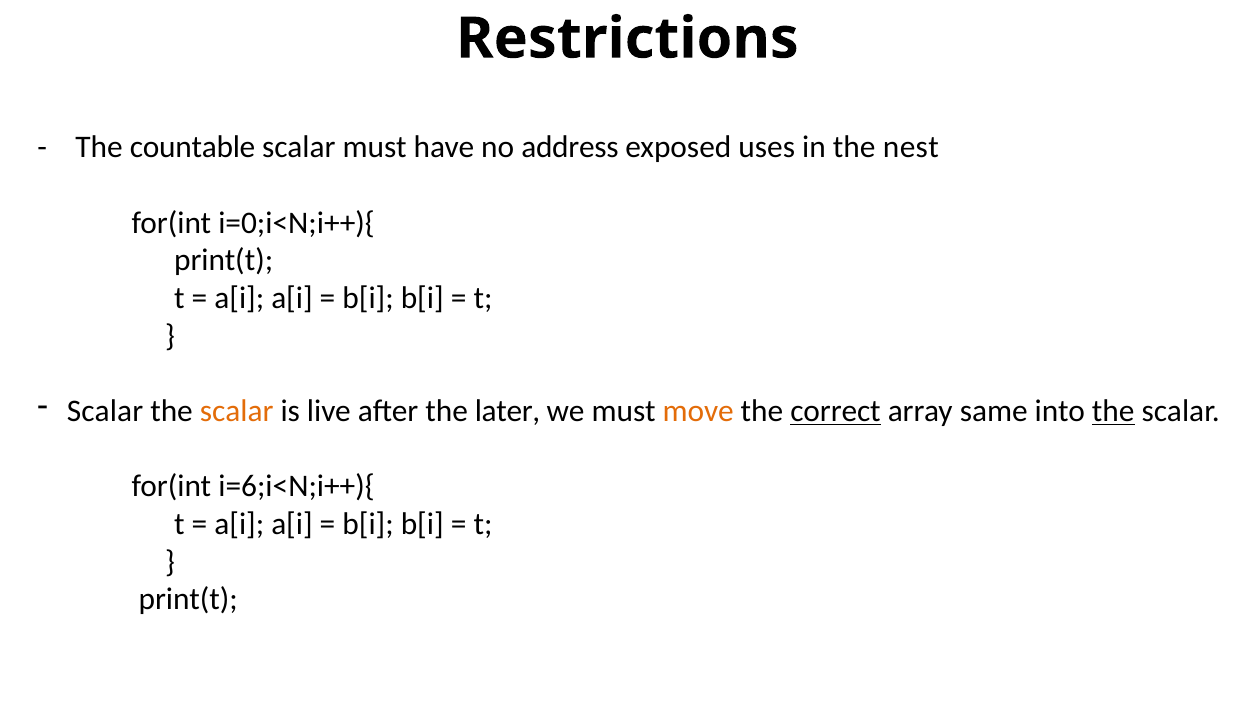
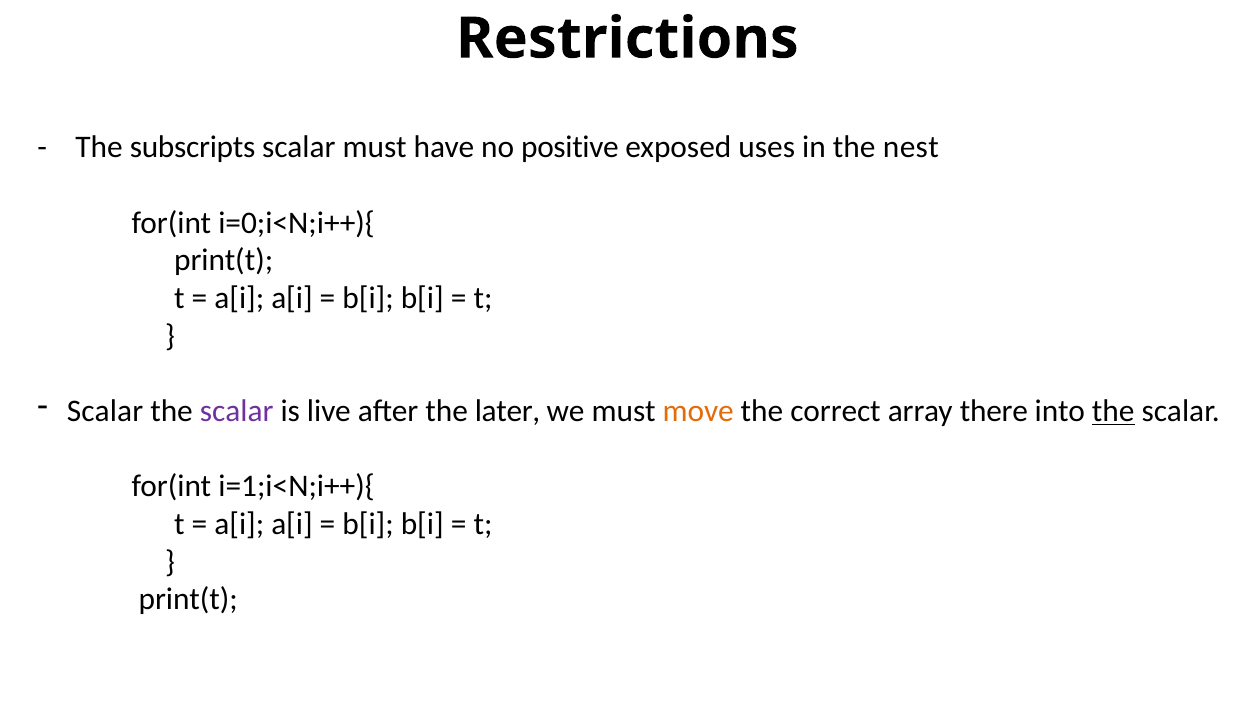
countable: countable -> subscripts
address: address -> positive
scalar at (237, 411) colour: orange -> purple
correct underline: present -> none
same: same -> there
i=6;i<N;i++){: i=6;i<N;i++){ -> i=1;i<N;i++){
